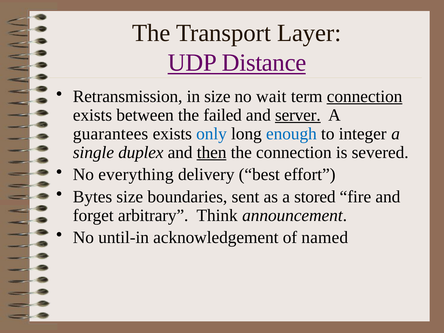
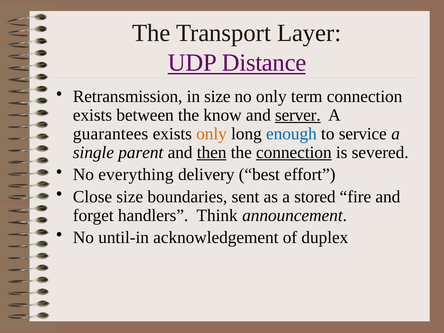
no wait: wait -> only
connection at (365, 97) underline: present -> none
failed: failed -> know
only at (212, 134) colour: blue -> orange
integer: integer -> service
duplex: duplex -> parent
connection at (294, 152) underline: none -> present
Bytes: Bytes -> Close
arbitrary: arbitrary -> handlers
named: named -> duplex
